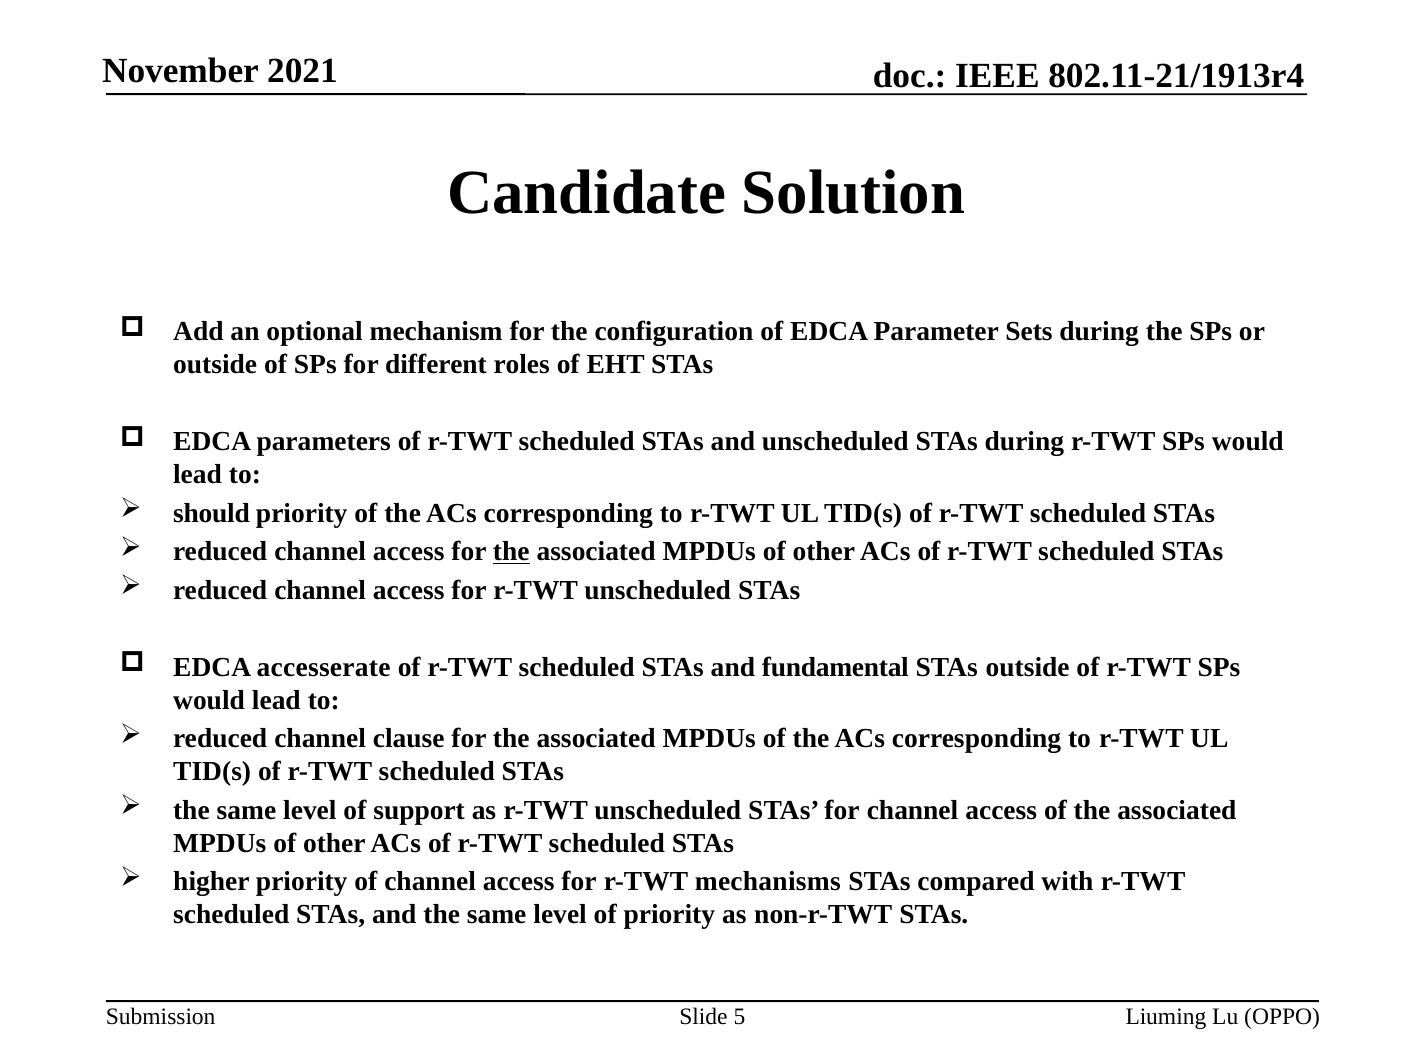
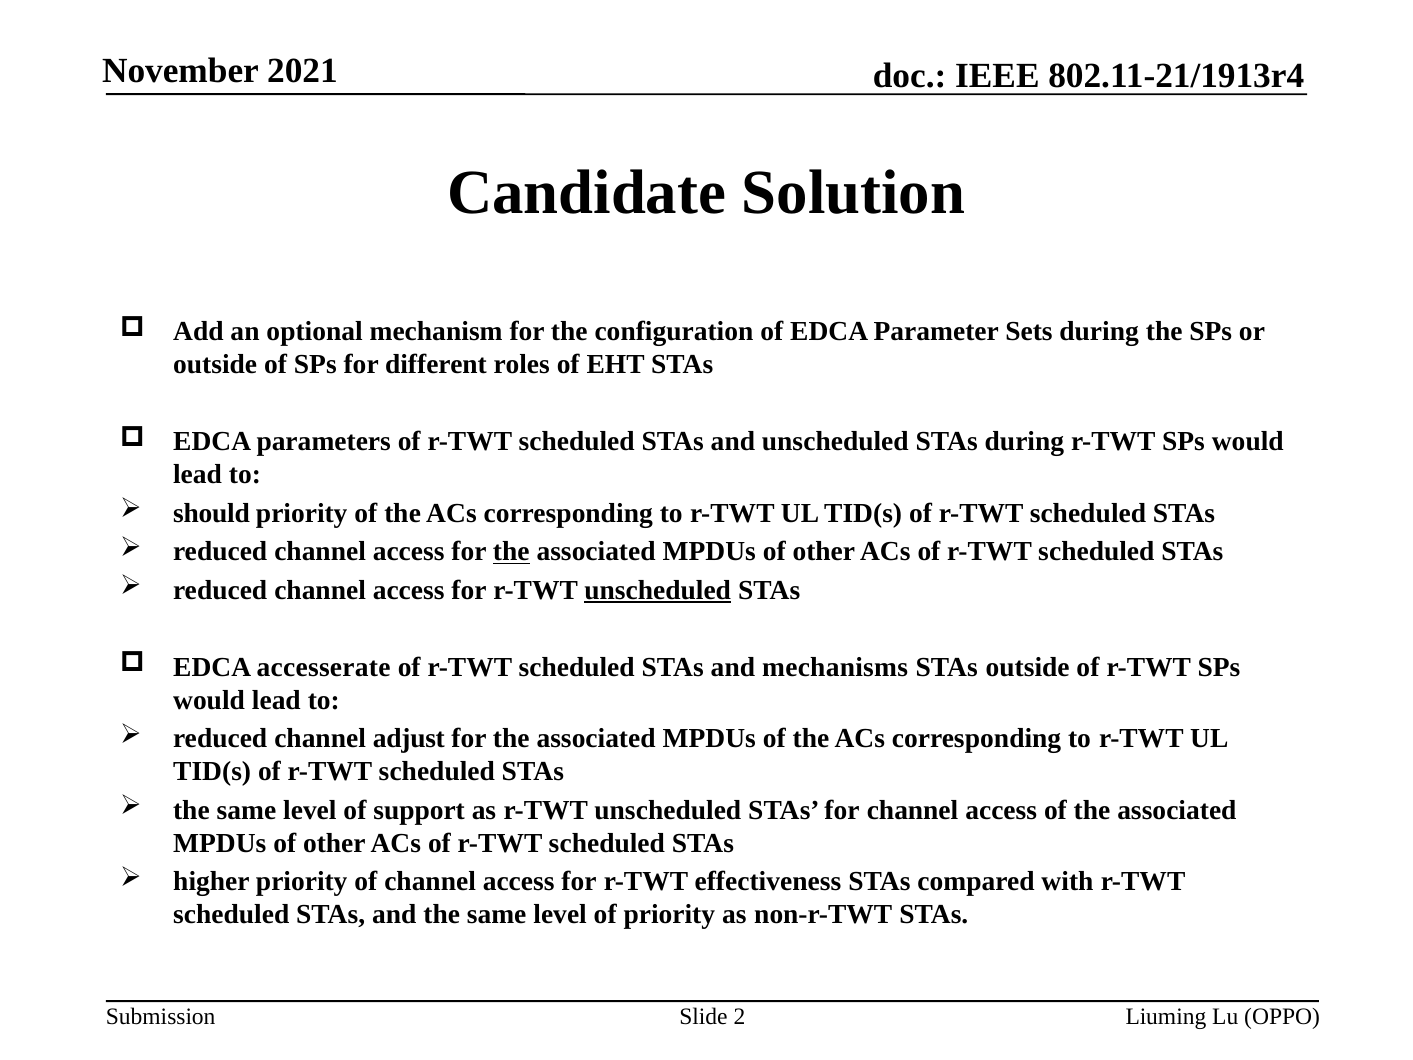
unscheduled at (658, 590) underline: none -> present
fundamental: fundamental -> mechanisms
clause: clause -> adjust
mechanisms: mechanisms -> effectiveness
5: 5 -> 2
